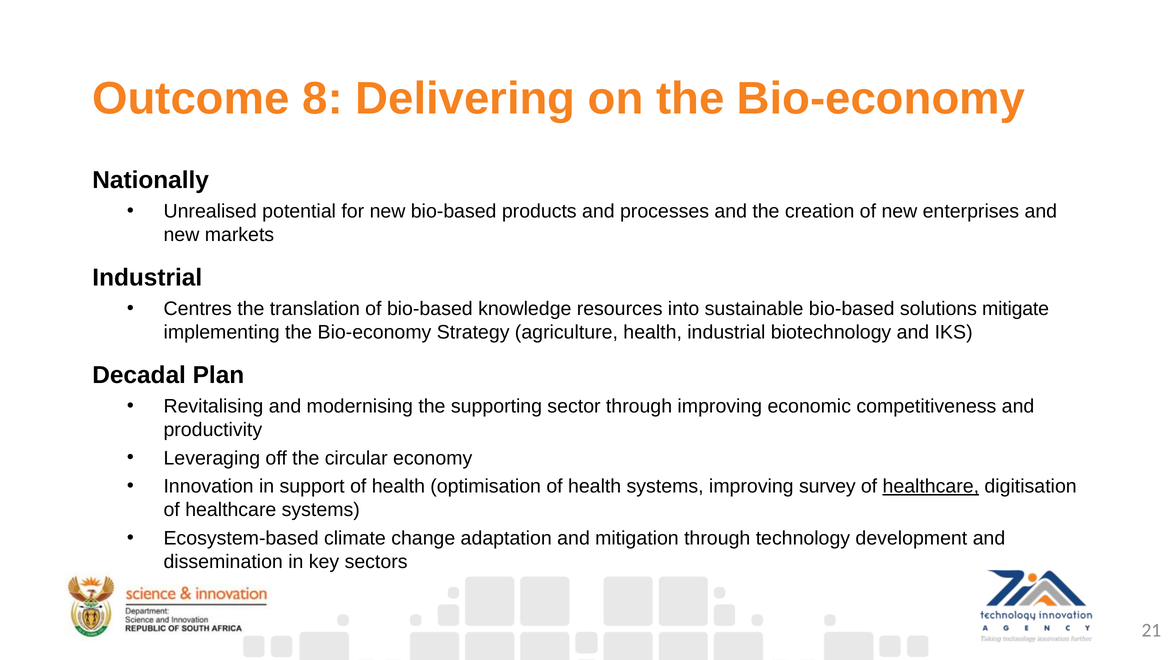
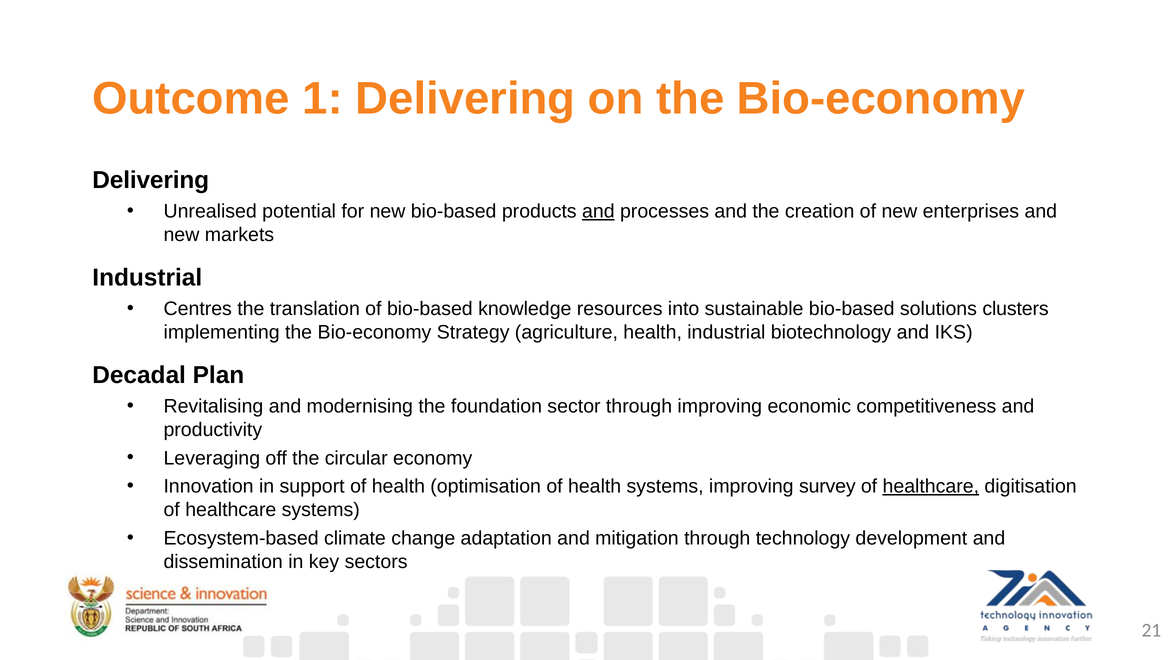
8: 8 -> 1
Nationally at (151, 180): Nationally -> Delivering
and at (598, 211) underline: none -> present
mitigate: mitigate -> clusters
supporting: supporting -> foundation
